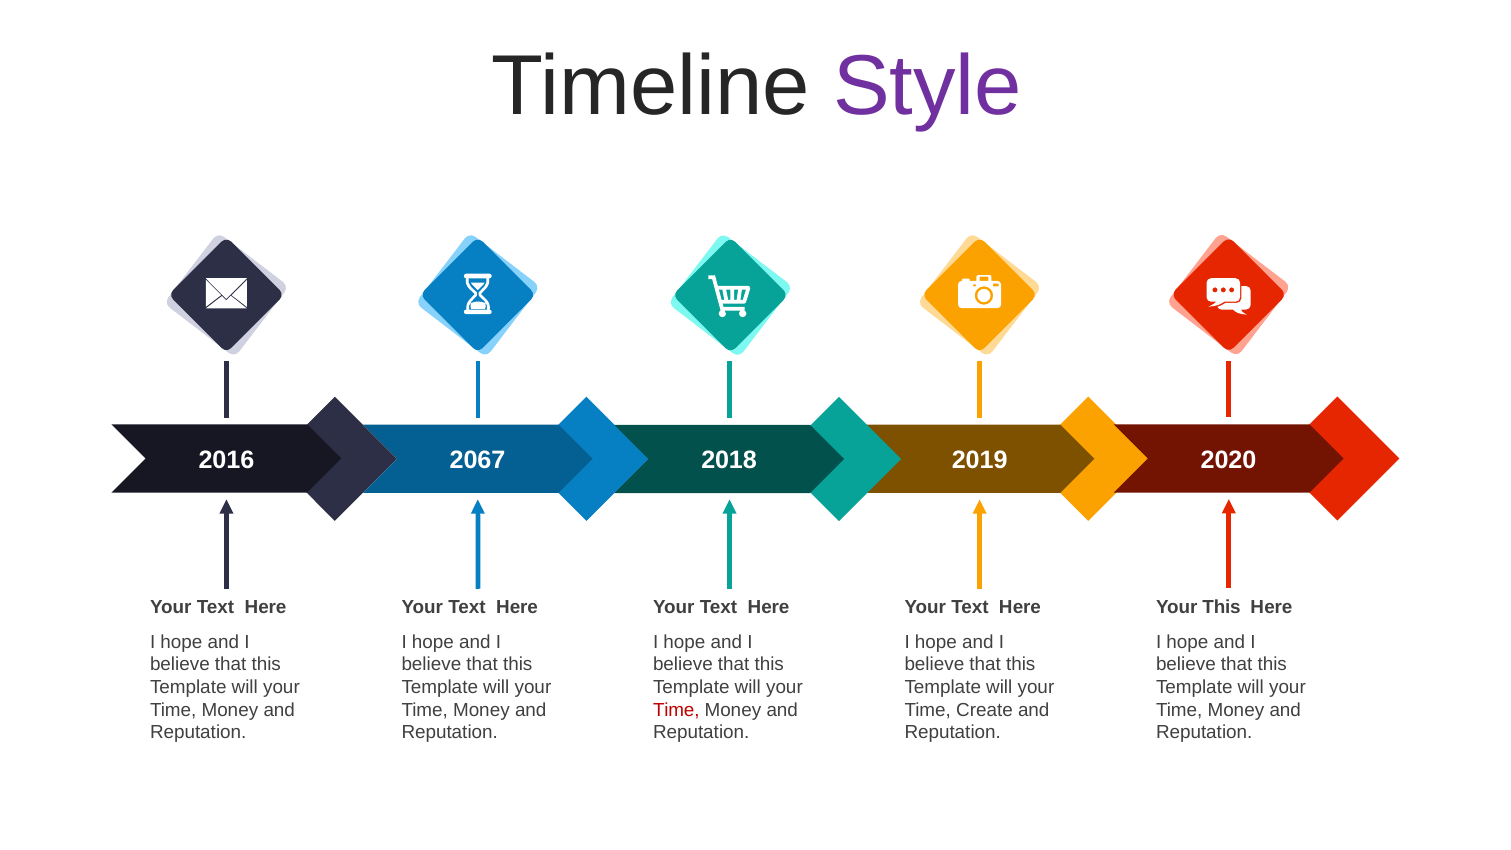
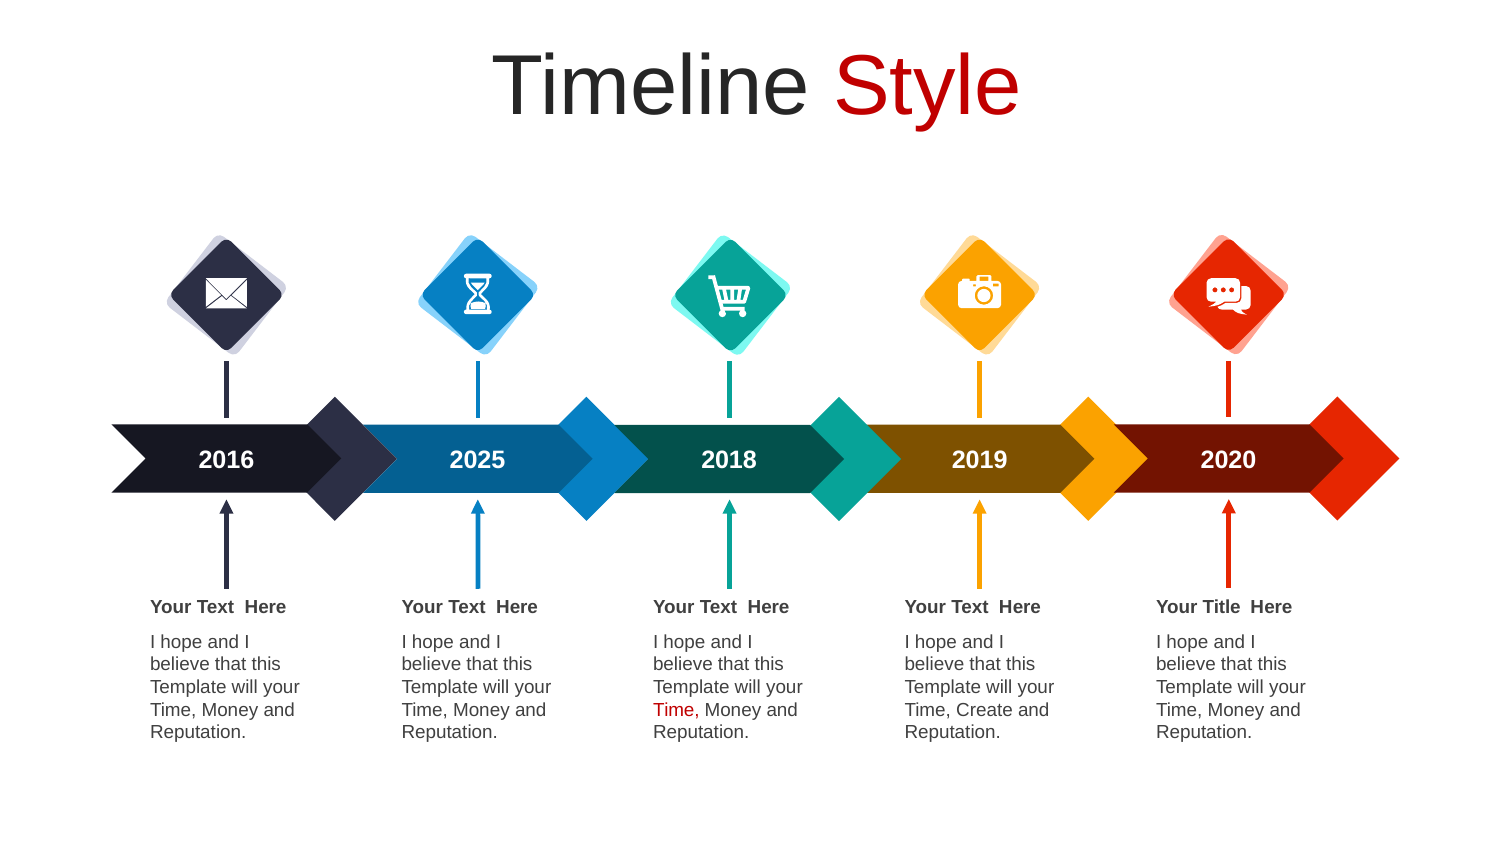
Style colour: purple -> red
2067: 2067 -> 2025
Your This: This -> Title
